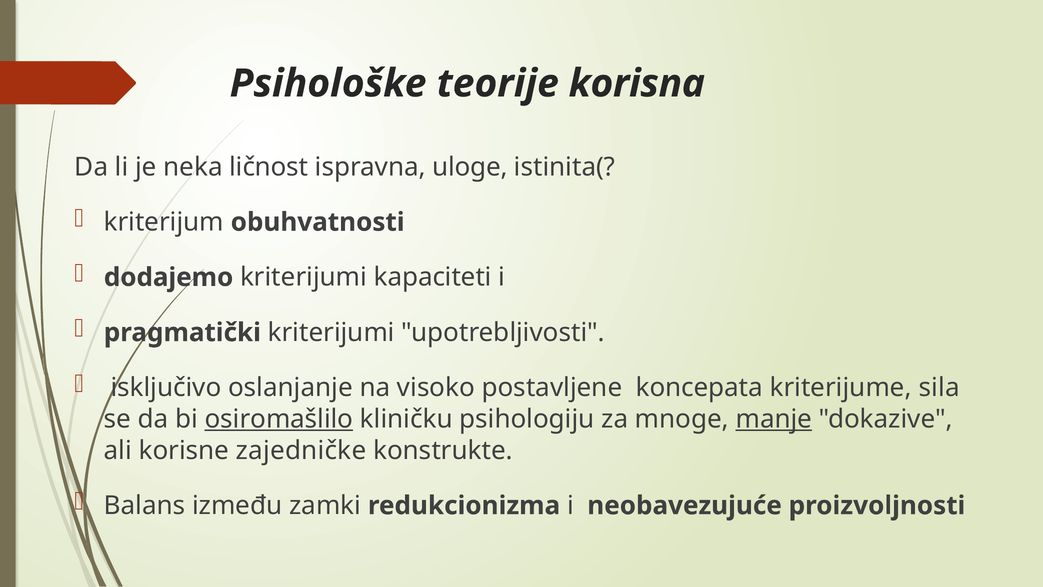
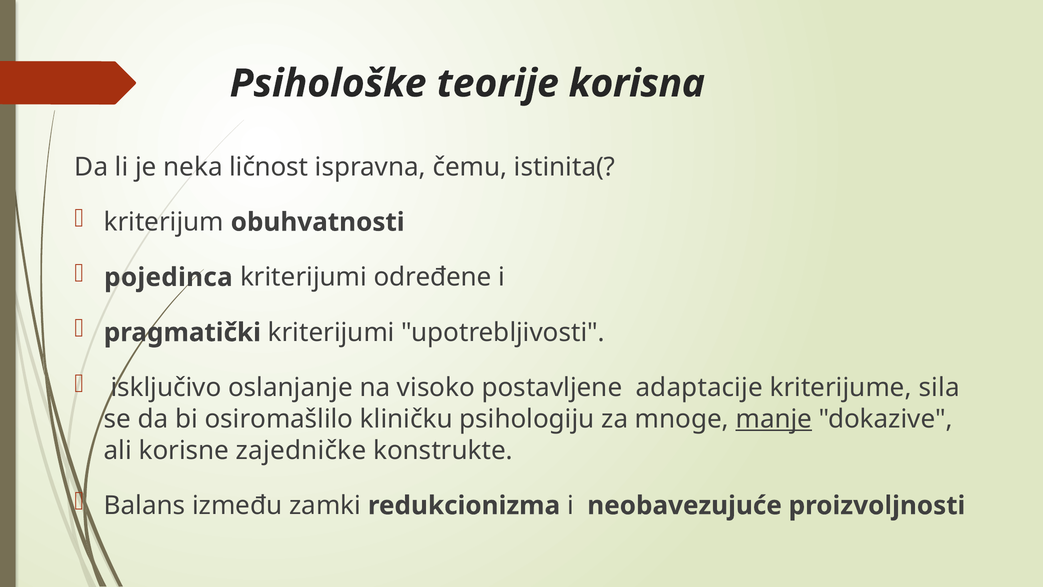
uloge: uloge -> čemu
dodajemo: dodajemo -> pojedinca
kapaciteti: kapaciteti -> određene
koncepata: koncepata -> adaptacije
osiromašlilo underline: present -> none
